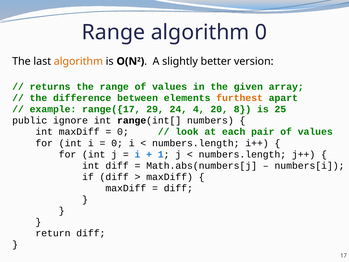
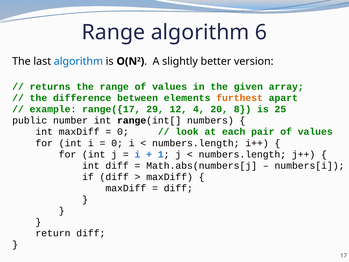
algorithm 0: 0 -> 6
algorithm at (78, 61) colour: orange -> blue
24: 24 -> 12
ignore: ignore -> number
